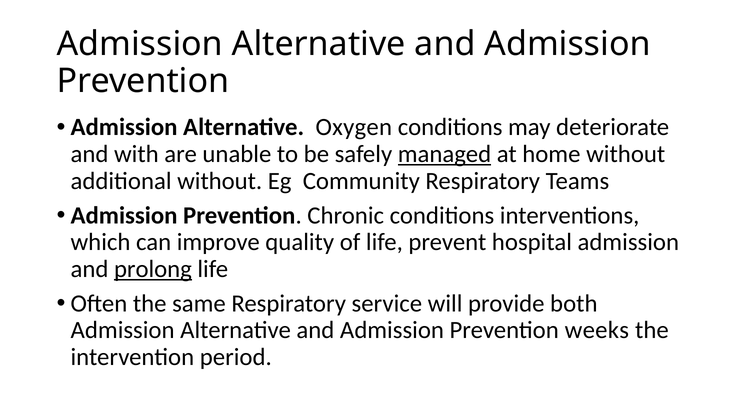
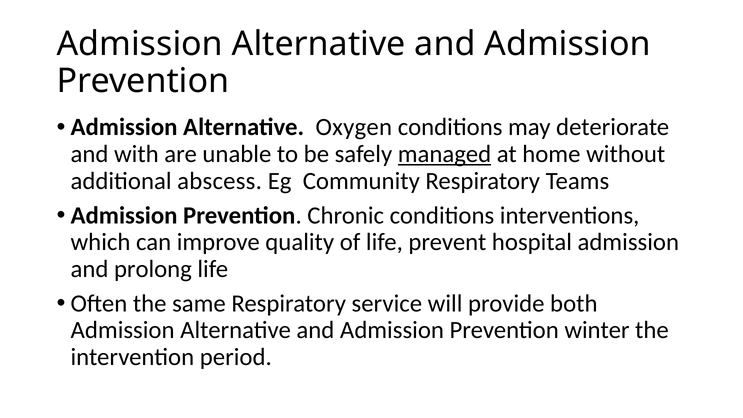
additional without: without -> abscess
prolong underline: present -> none
weeks: weeks -> winter
